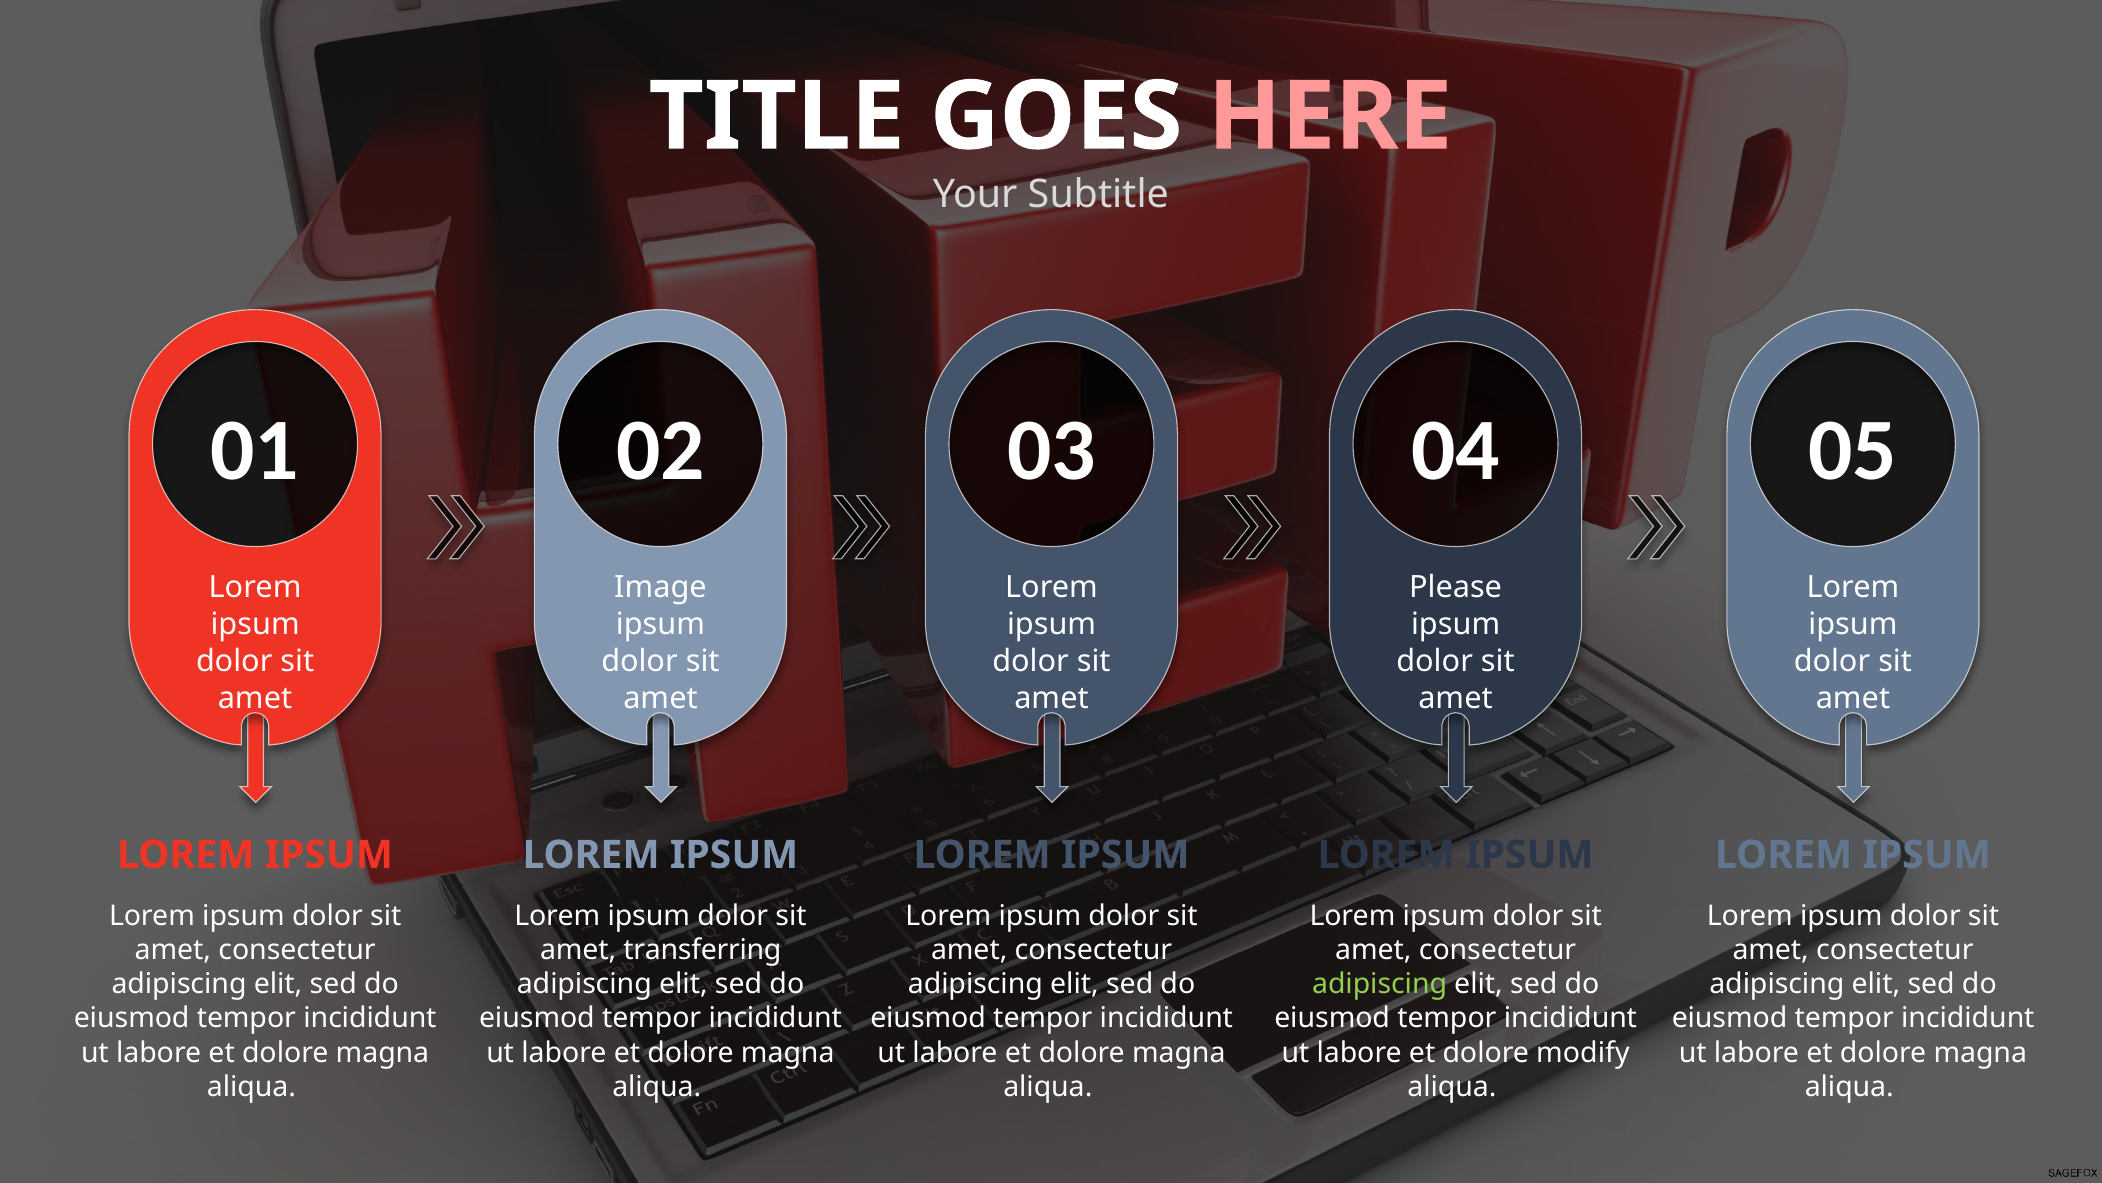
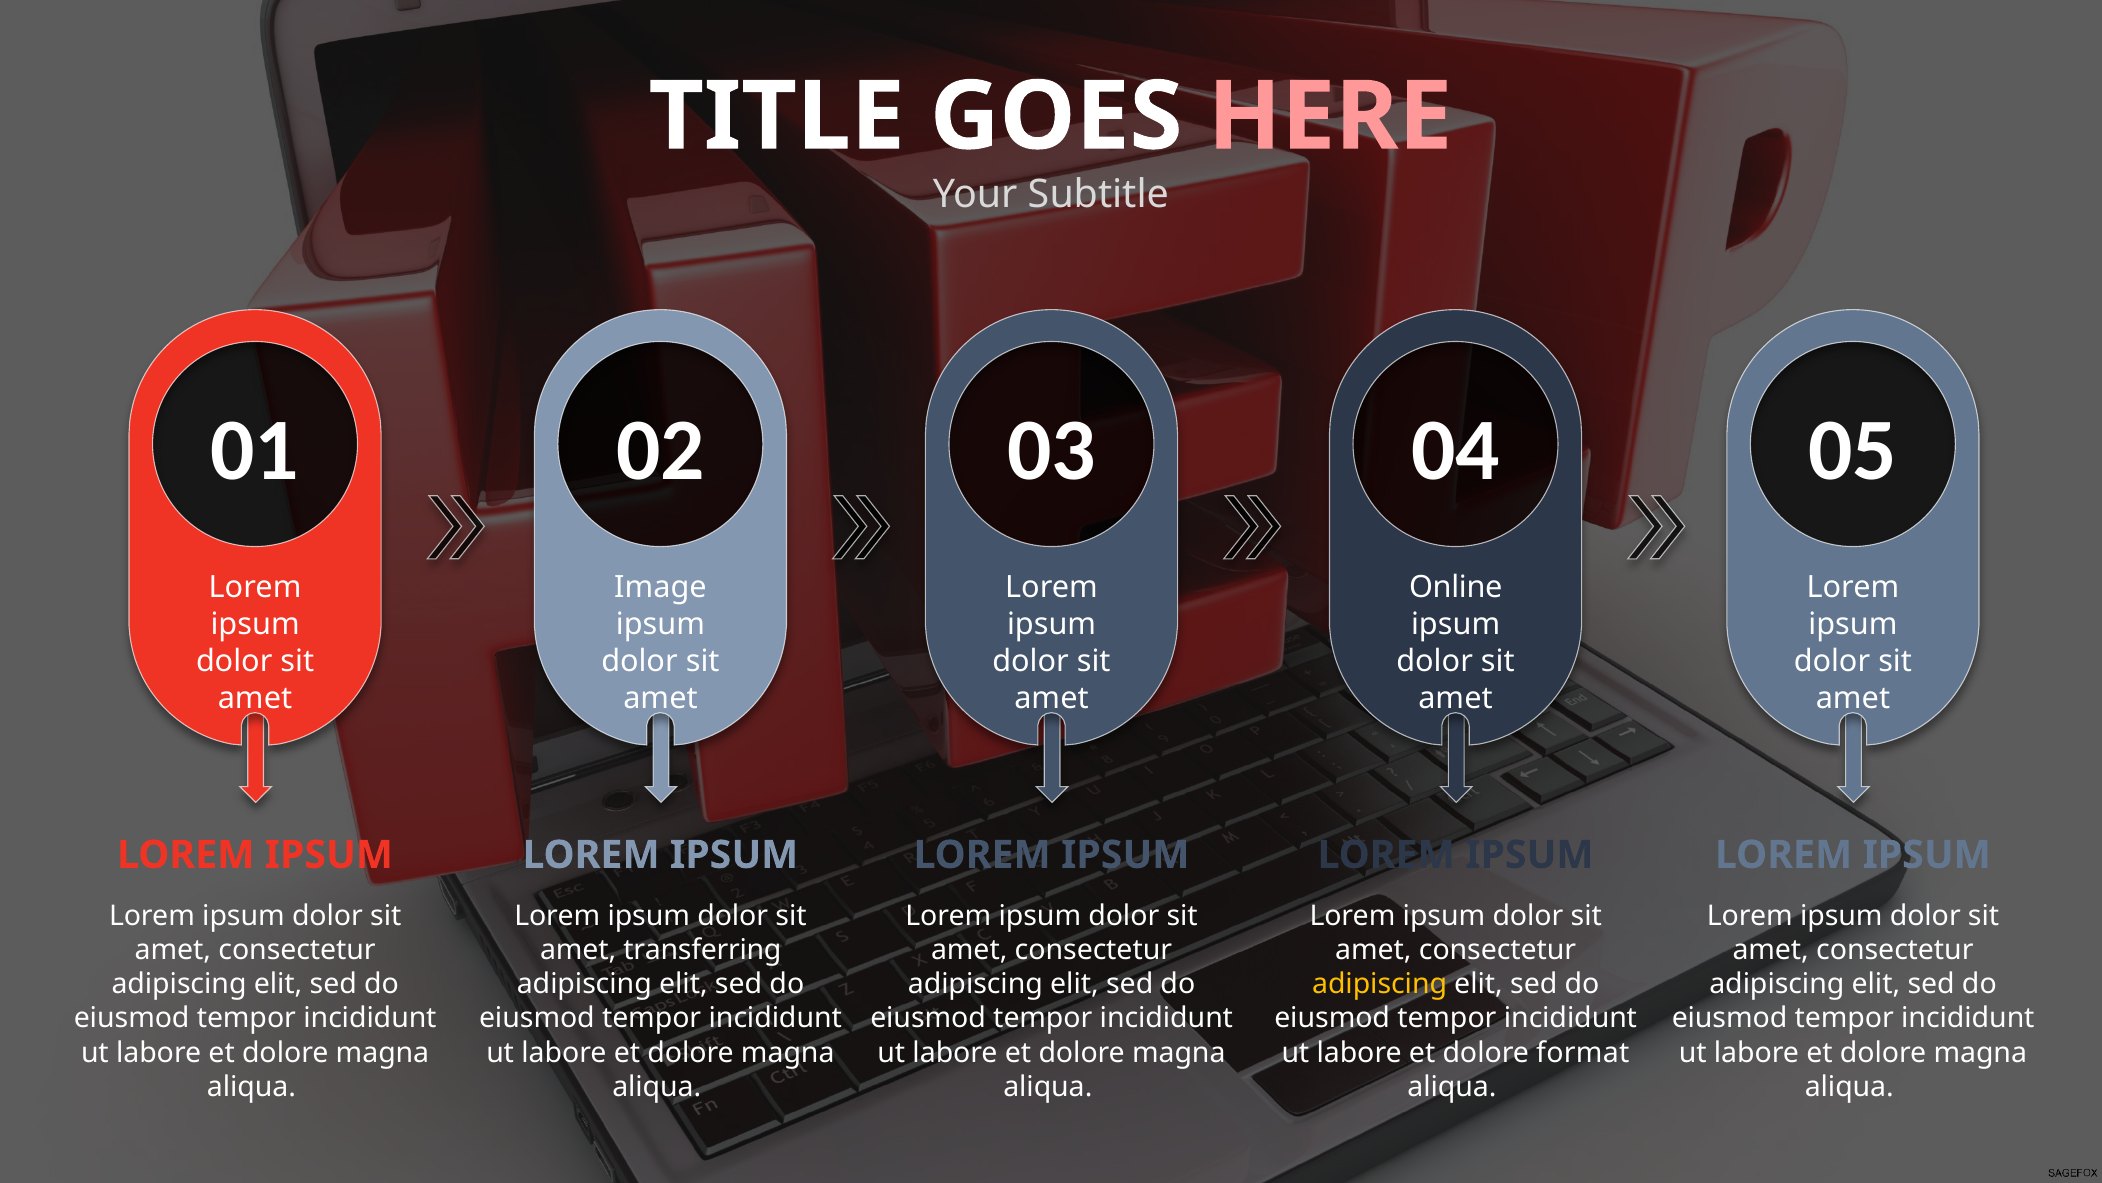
Please: Please -> Online
adipiscing at (1380, 984) colour: light green -> yellow
modify: modify -> format
